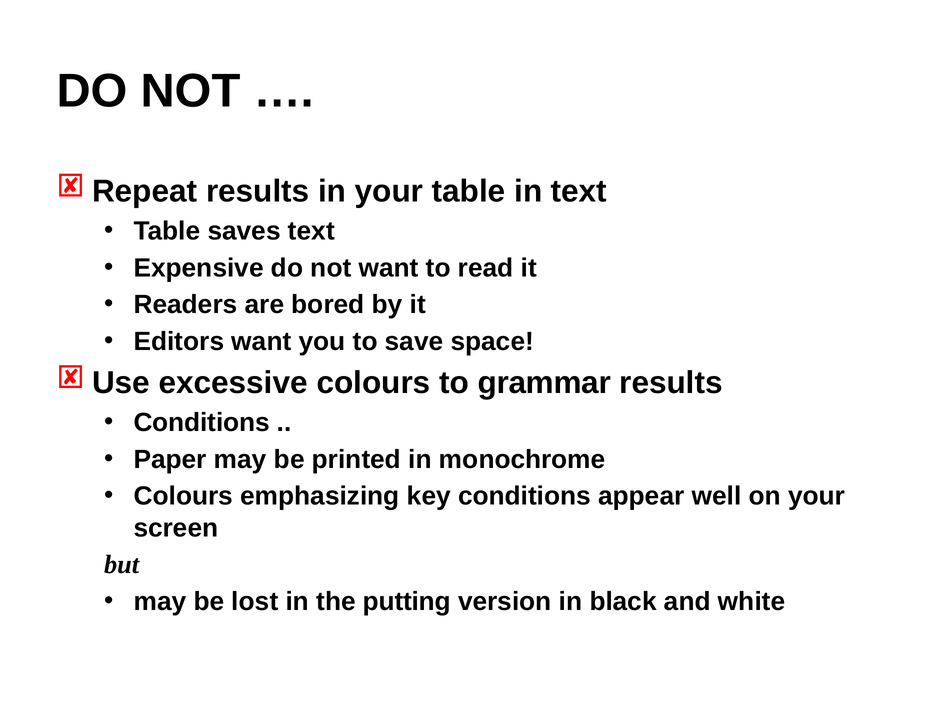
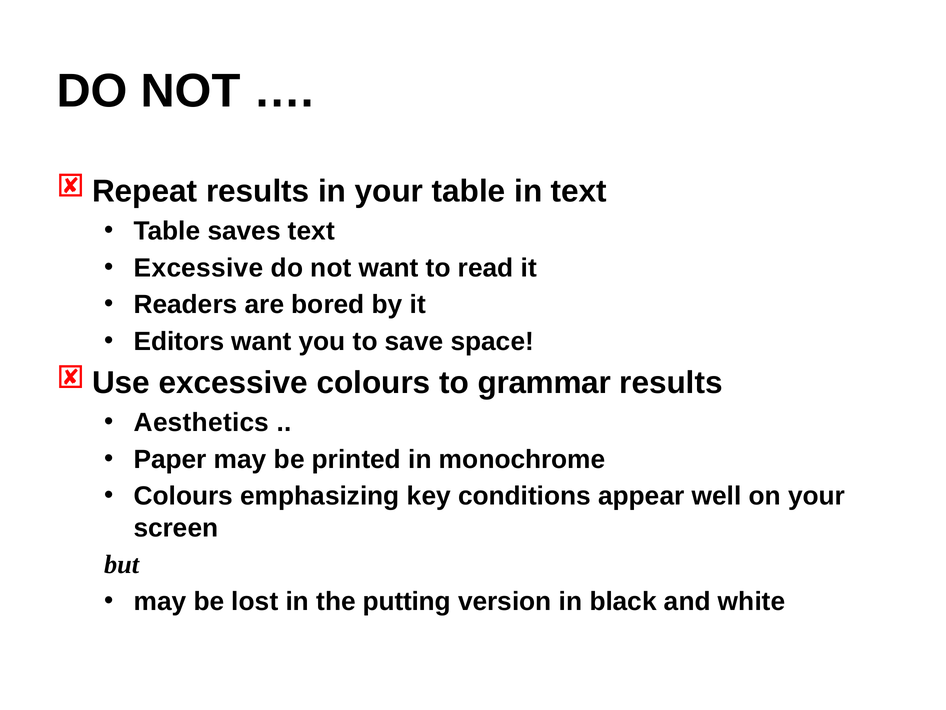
Expensive at (199, 268): Expensive -> Excessive
Conditions at (202, 422): Conditions -> Aesthetics
